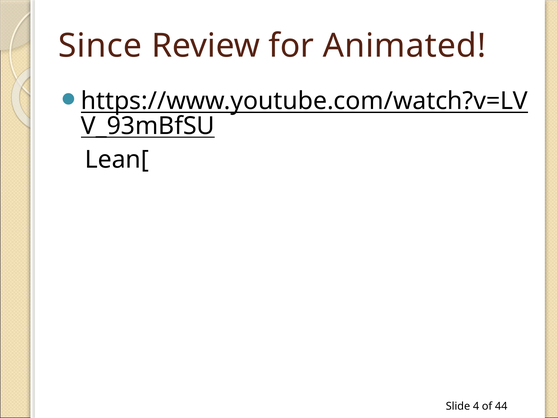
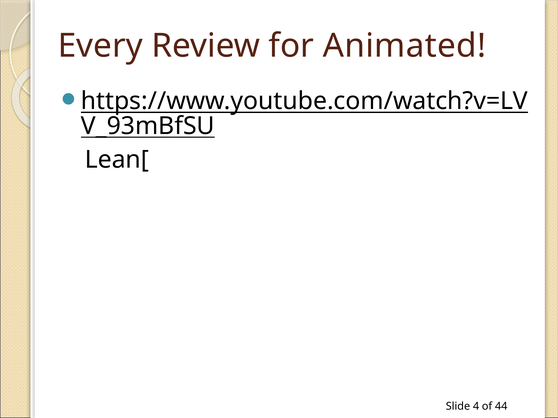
Since: Since -> Every
